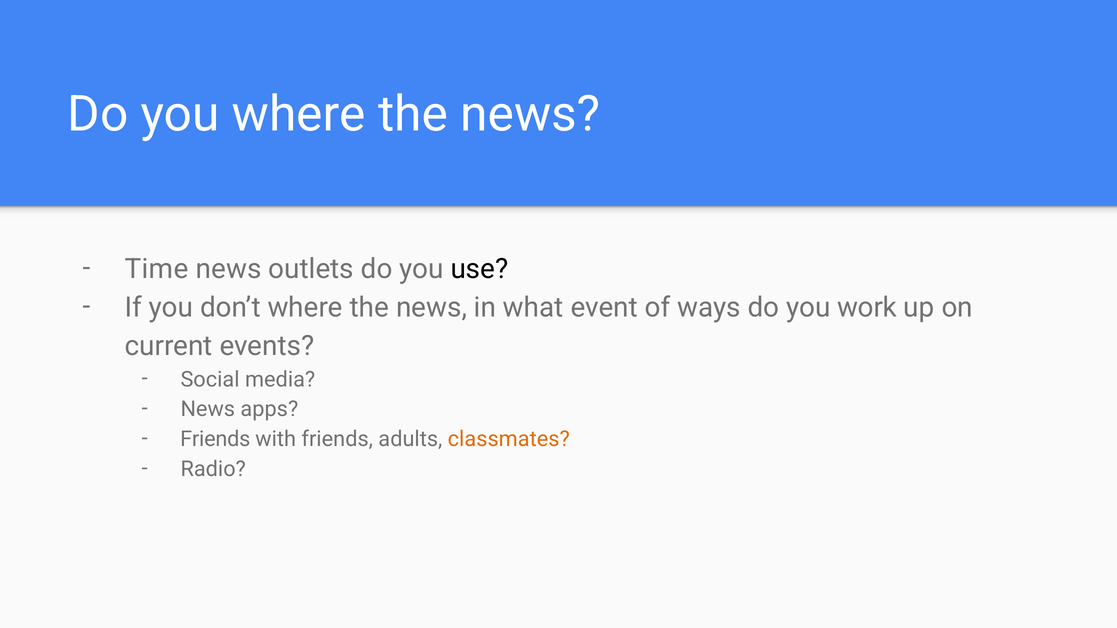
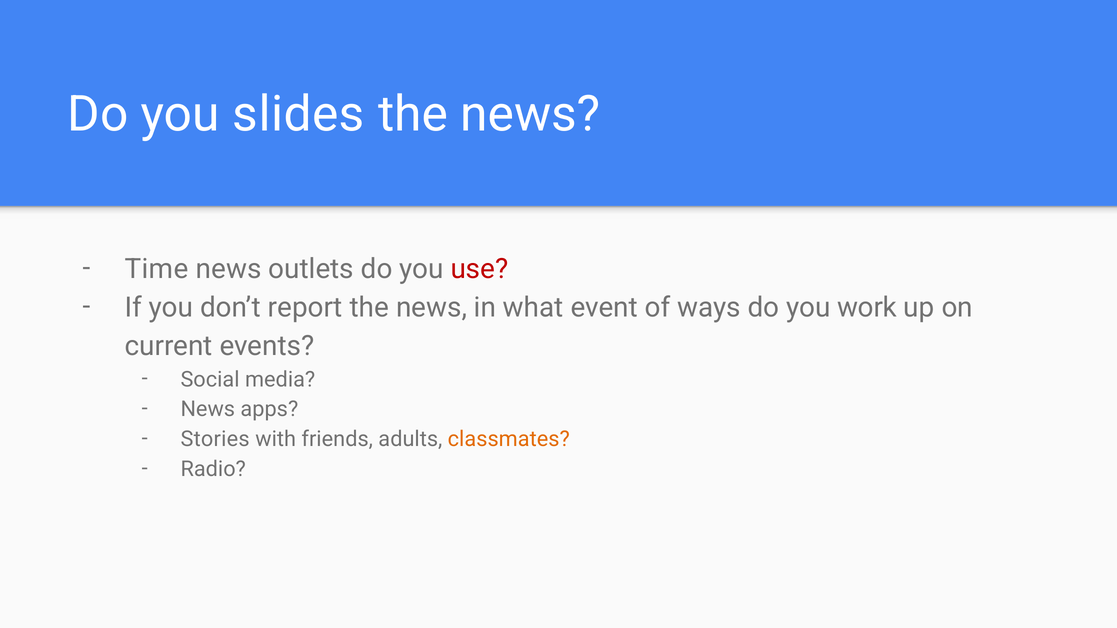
you where: where -> slides
use colour: black -> red
don’t where: where -> report
Friends at (215, 439): Friends -> Stories
